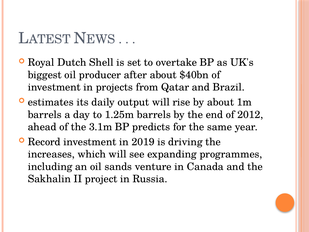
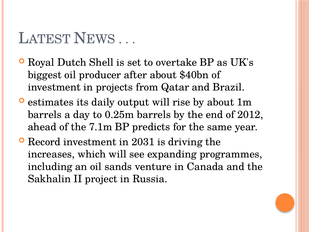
1.25m: 1.25m -> 0.25m
3.1m: 3.1m -> 7.1m
2019: 2019 -> 2031
